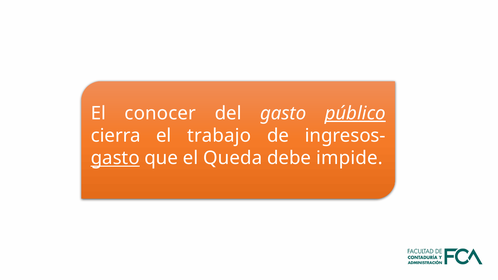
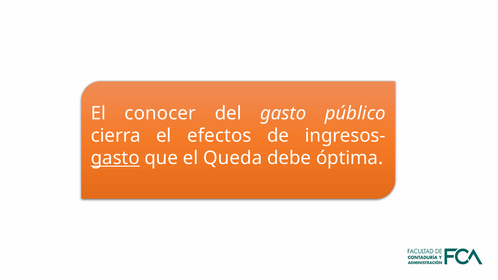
público underline: present -> none
trabajo: trabajo -> efectos
impide: impide -> óptima
